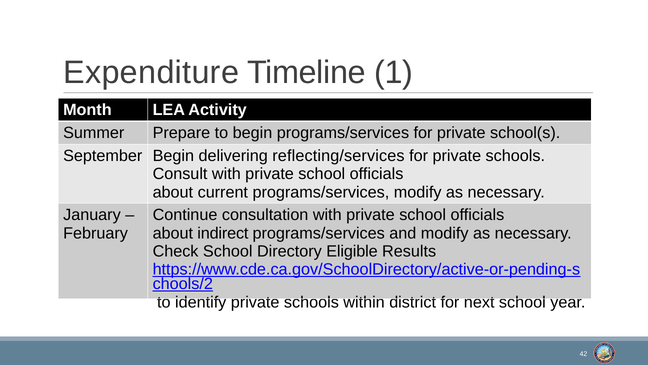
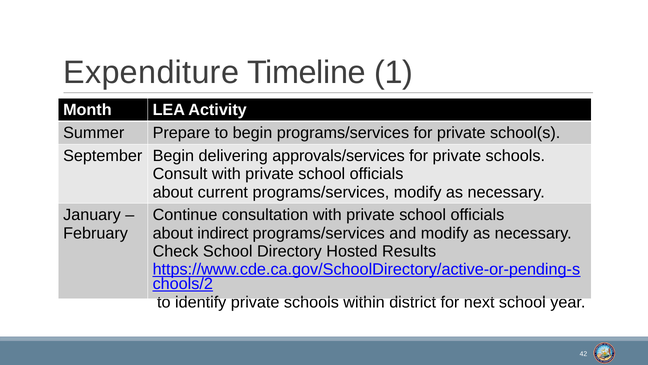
reflecting/services: reflecting/services -> approvals/services
Eligible: Eligible -> Hosted
